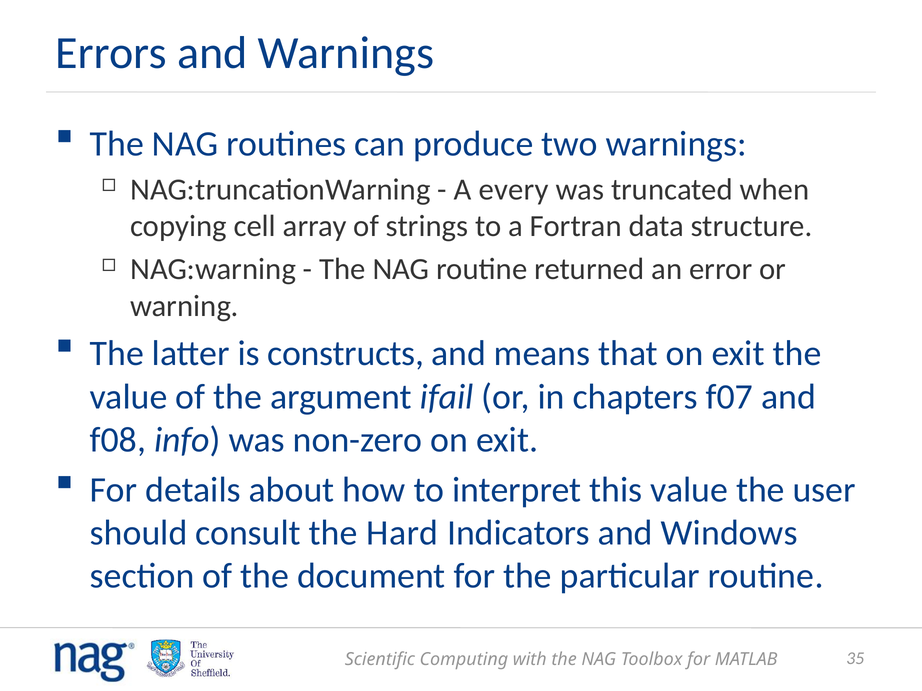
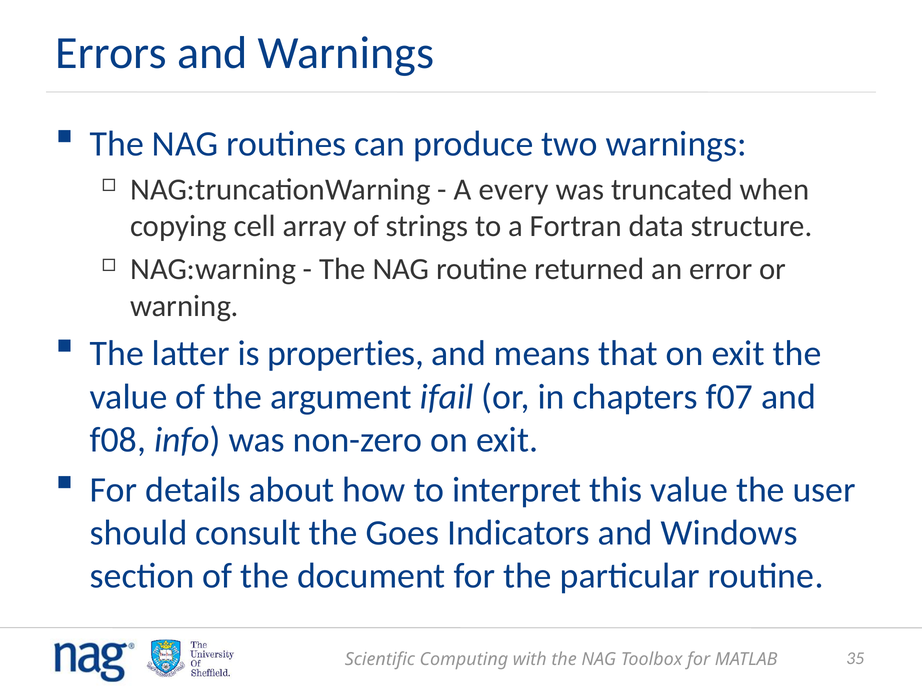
constructs: constructs -> properties
Hard: Hard -> Goes
